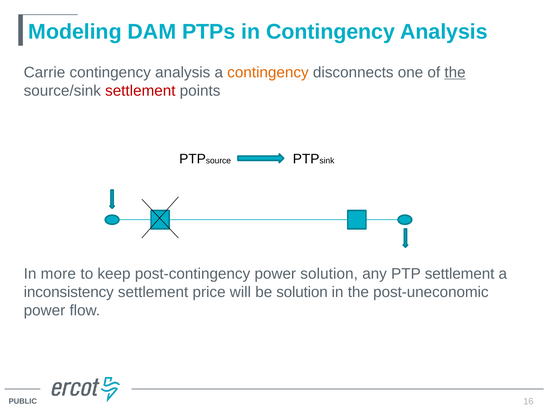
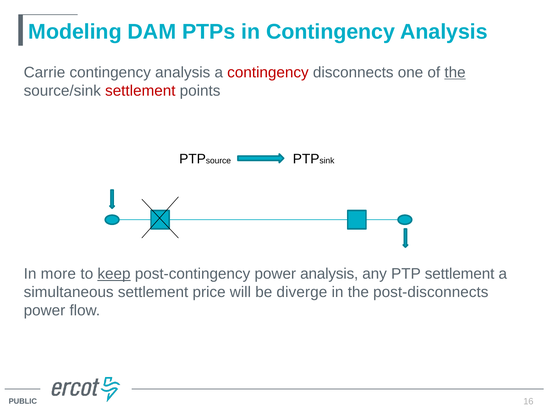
contingency at (268, 72) colour: orange -> red
keep underline: none -> present
power solution: solution -> analysis
inconsistency: inconsistency -> simultaneous
be solution: solution -> diverge
post-uneconomic: post-uneconomic -> post-disconnects
